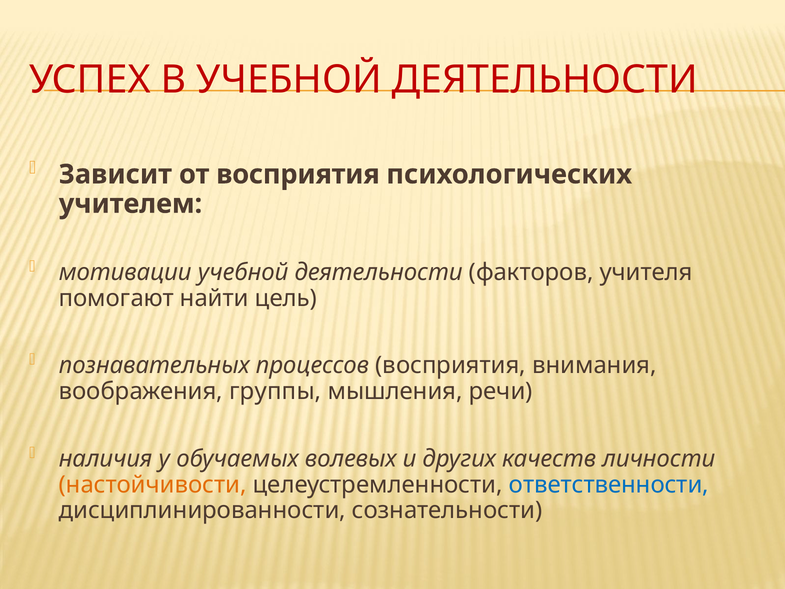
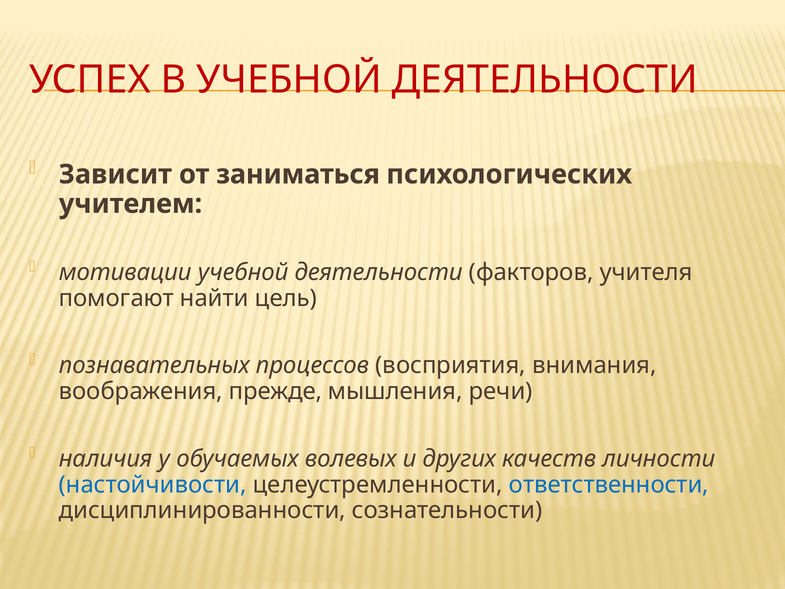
от восприятия: восприятия -> заниматься
группы: группы -> прежде
настойчивости colour: orange -> blue
